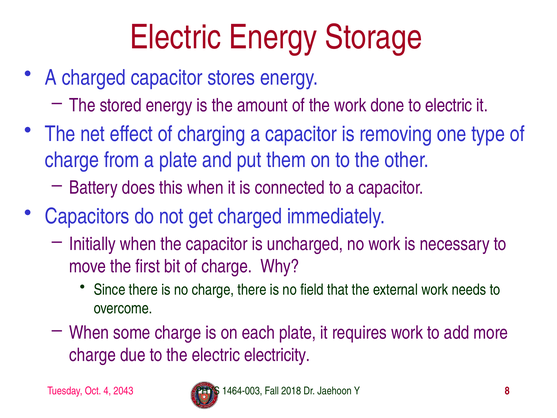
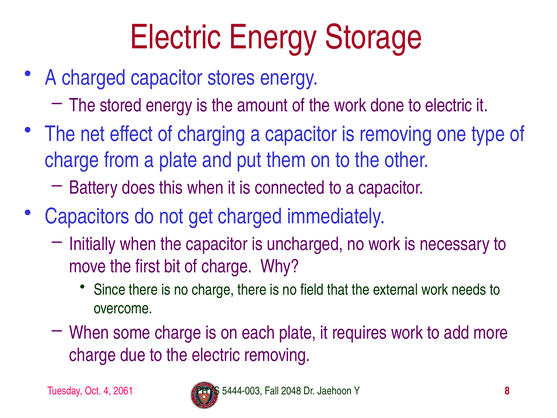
electric electricity: electricity -> removing
2043: 2043 -> 2061
1464-003: 1464-003 -> 5444-003
2018: 2018 -> 2048
